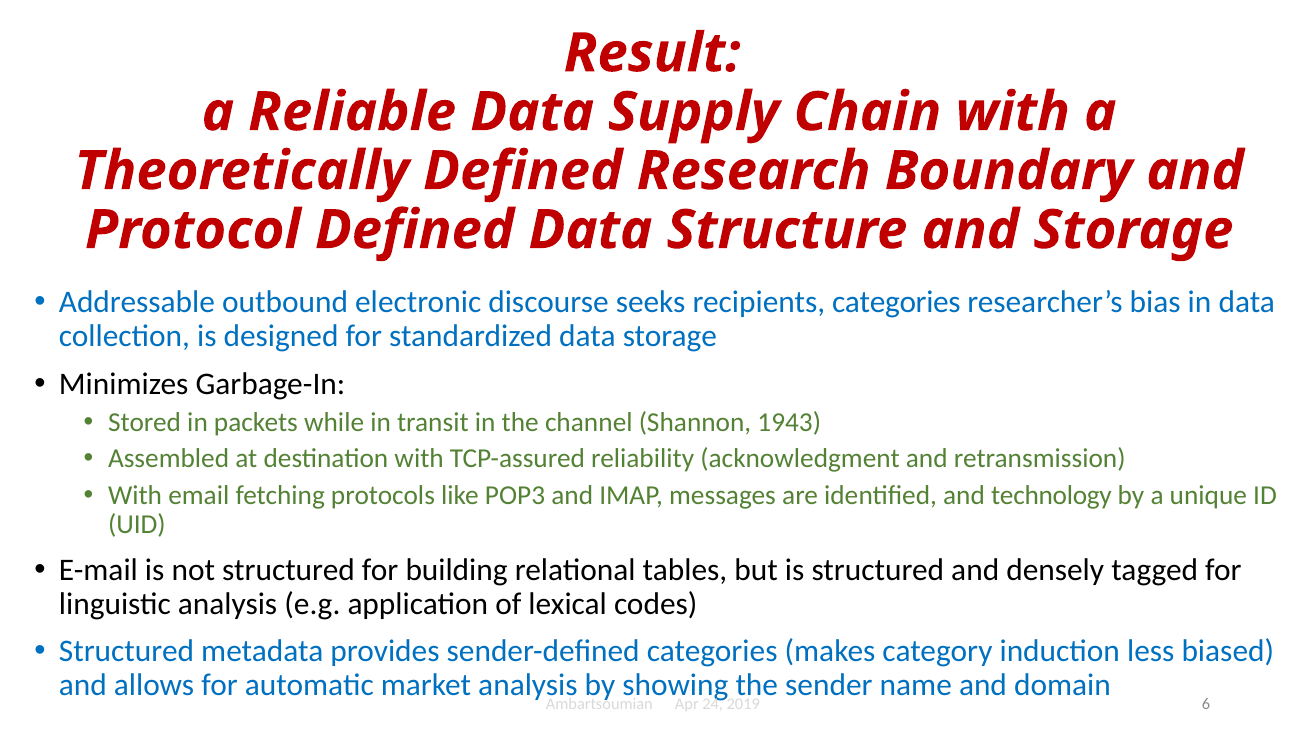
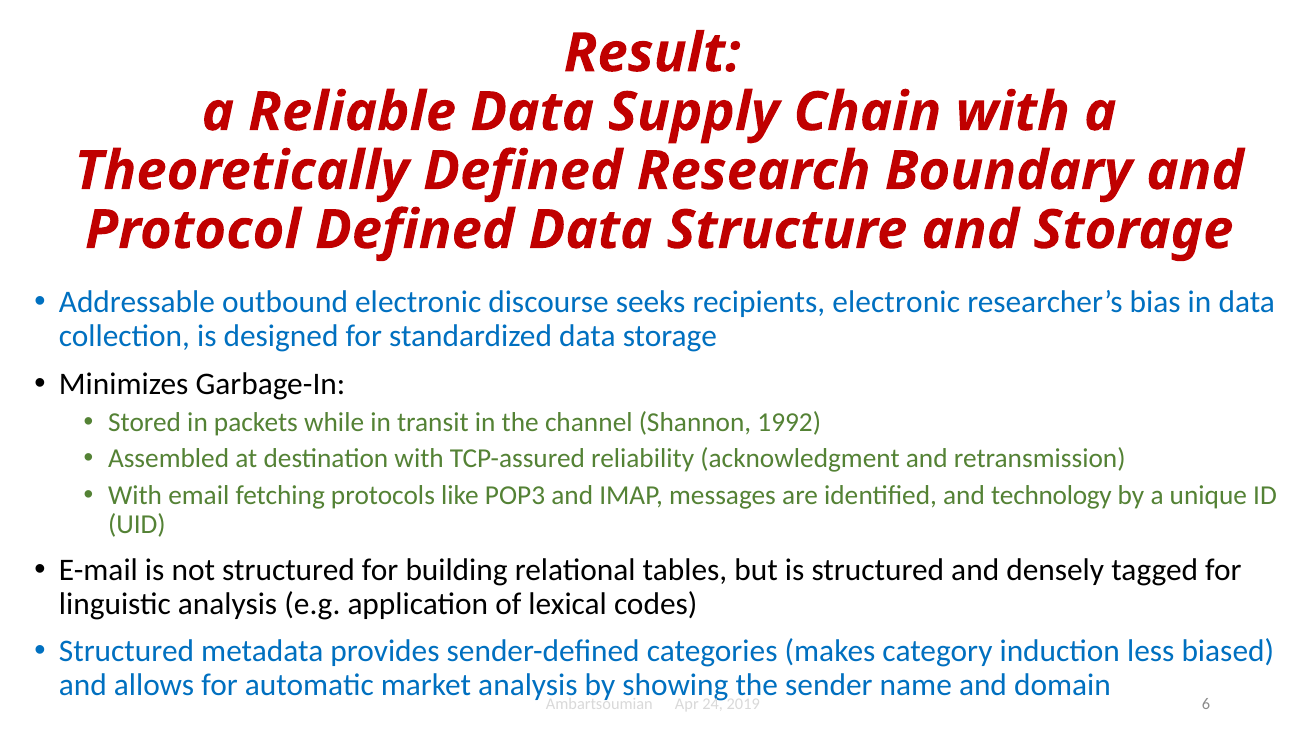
recipients categories: categories -> electronic
1943: 1943 -> 1992
